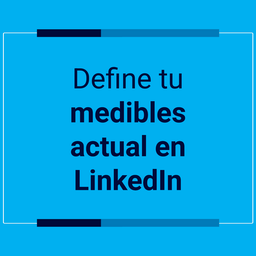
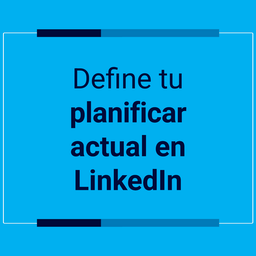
medibles: medibles -> planificar
